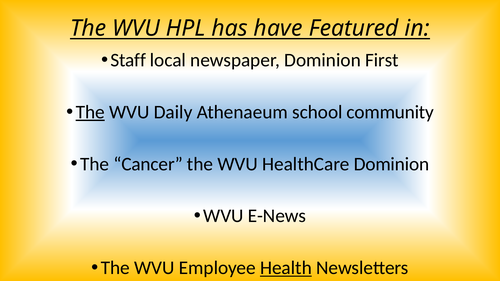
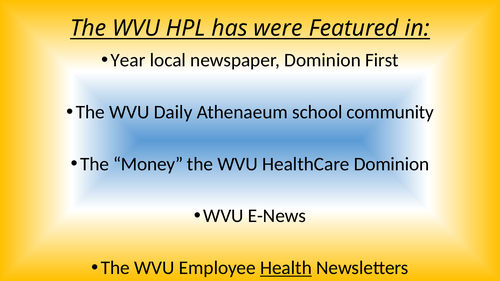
have: have -> were
Staff: Staff -> Year
The at (90, 112) underline: present -> none
Cancer: Cancer -> Money
